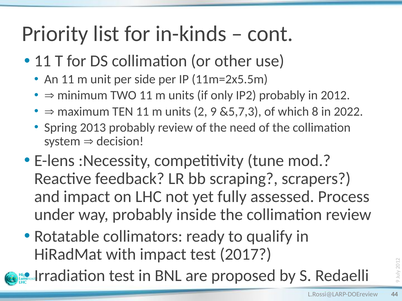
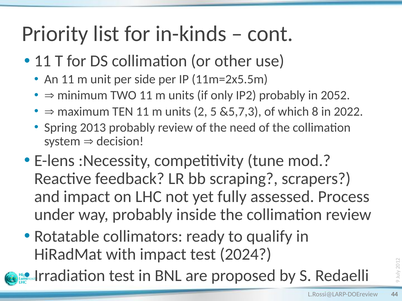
2012: 2012 -> 2052
2 9: 9 -> 5
2017: 2017 -> 2024
